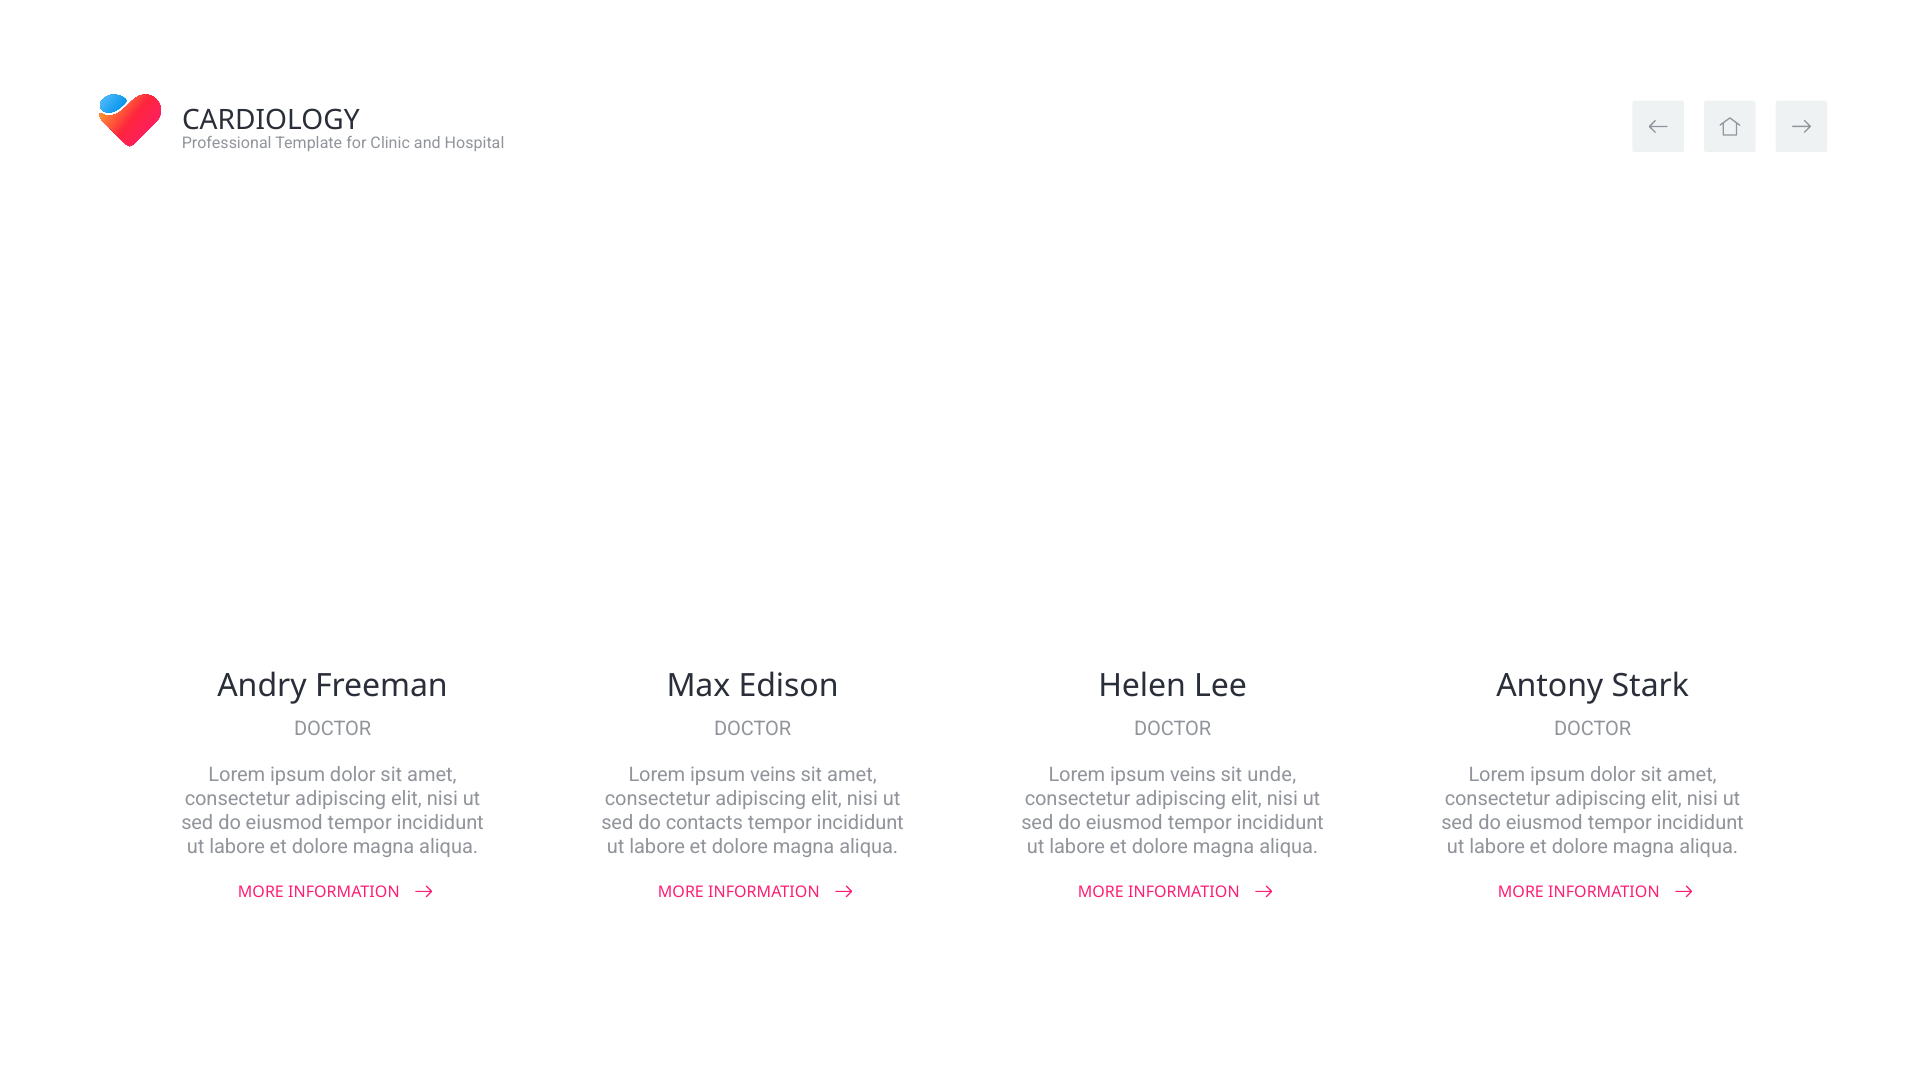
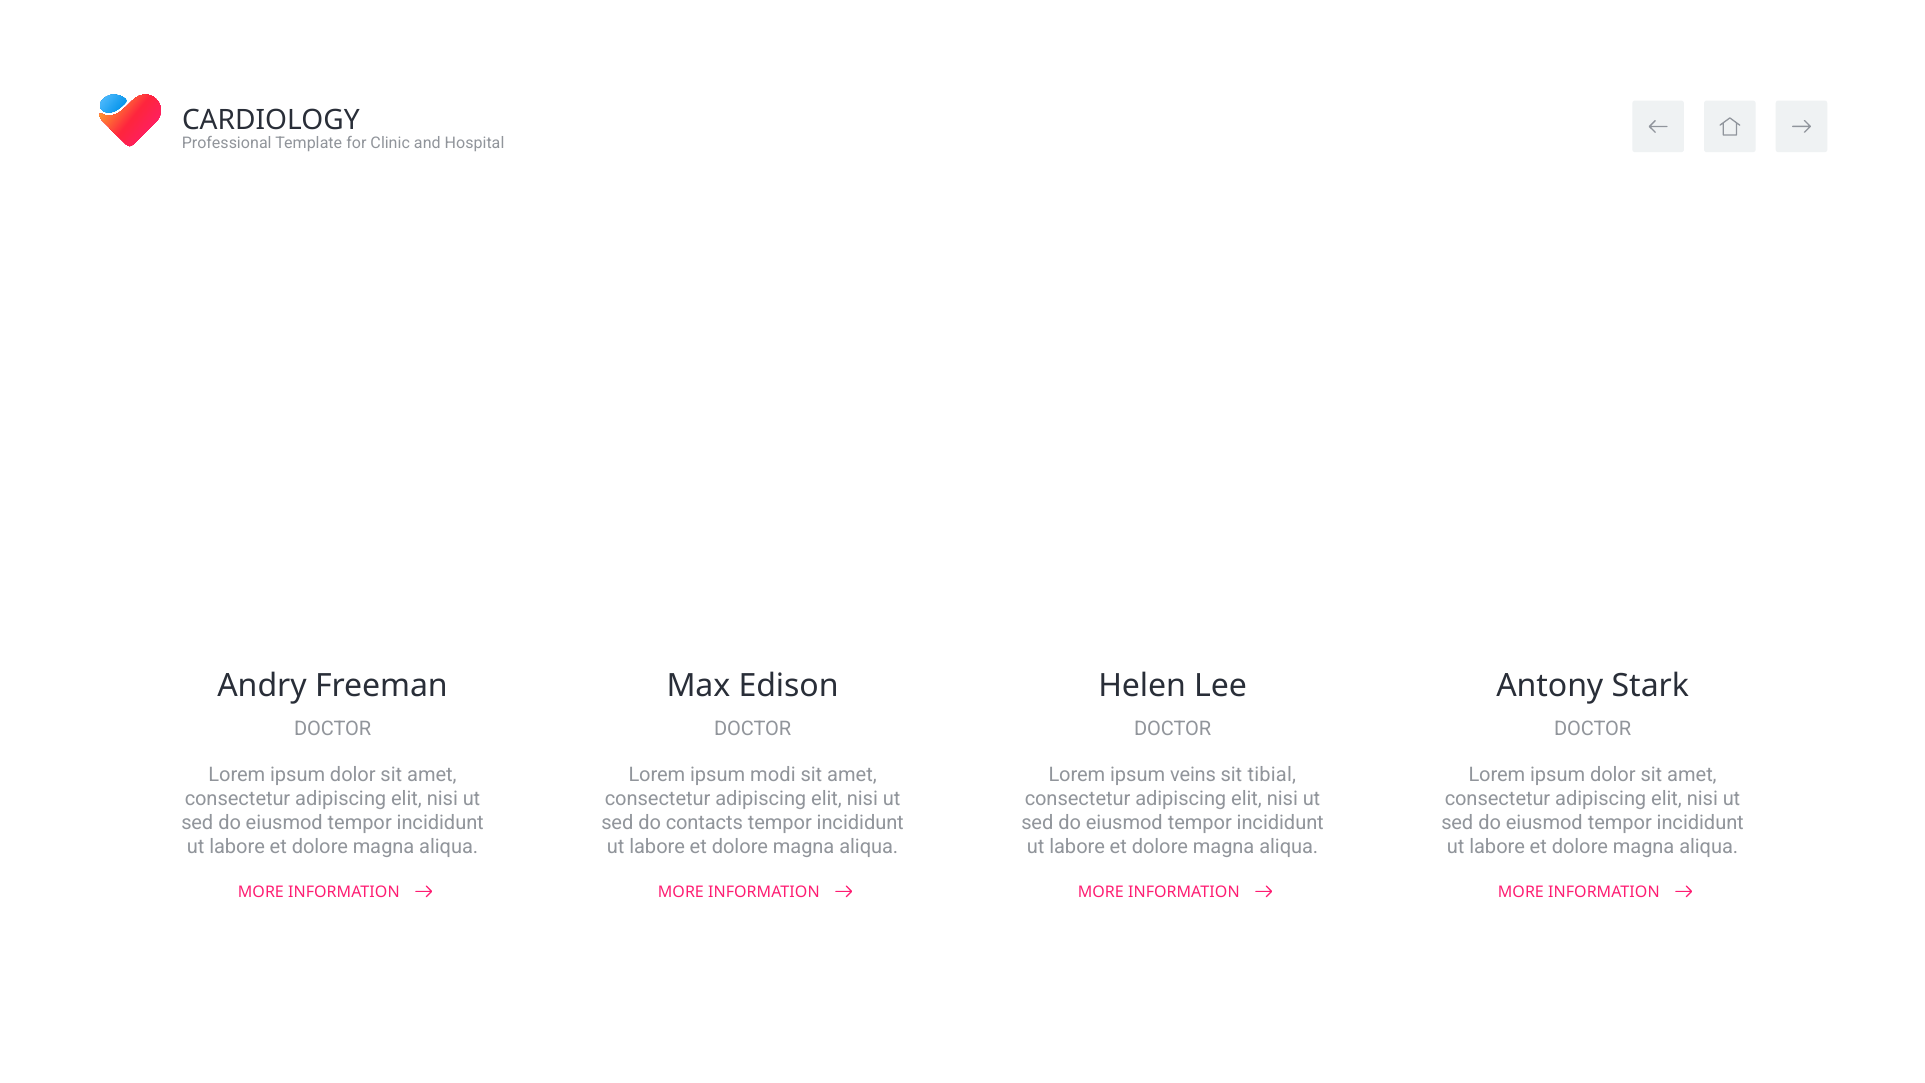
veins at (773, 775): veins -> modi
unde: unde -> tibial
